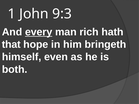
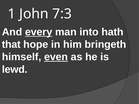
9:3: 9:3 -> 7:3
rich: rich -> into
even underline: none -> present
both: both -> lewd
